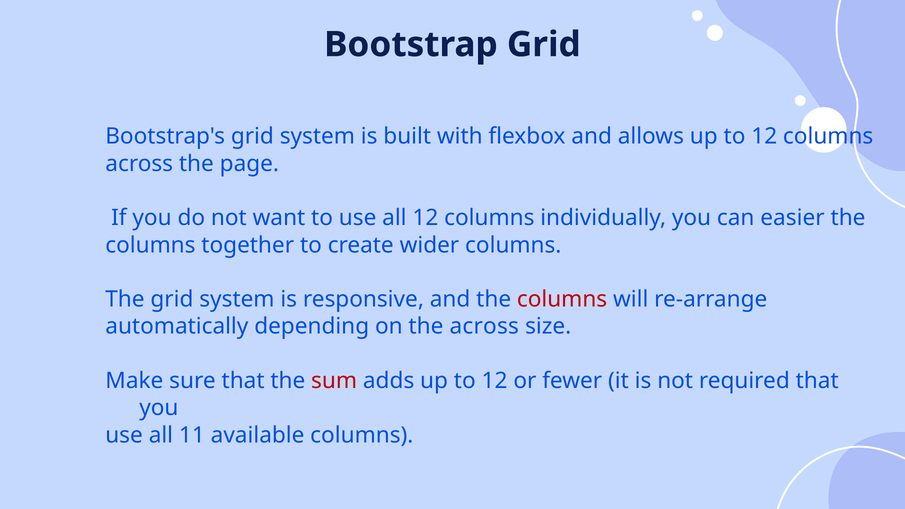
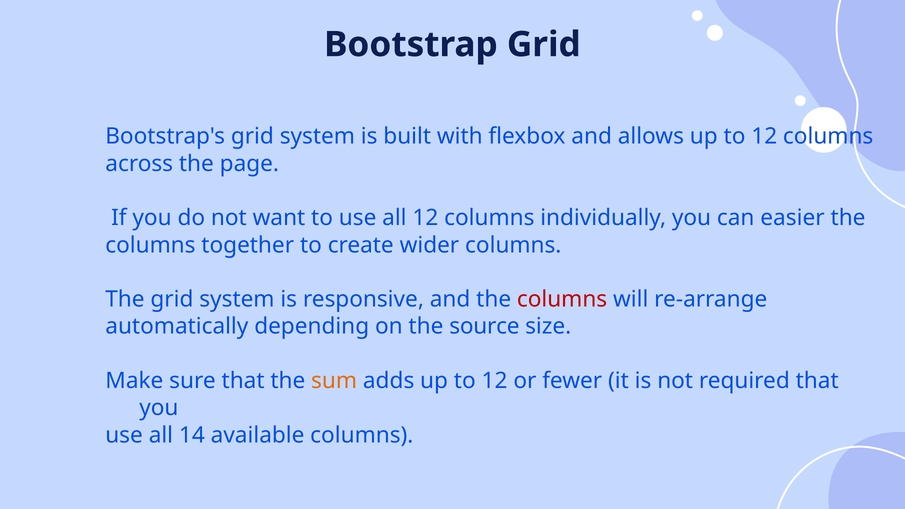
the across: across -> source
sum colour: red -> orange
11: 11 -> 14
